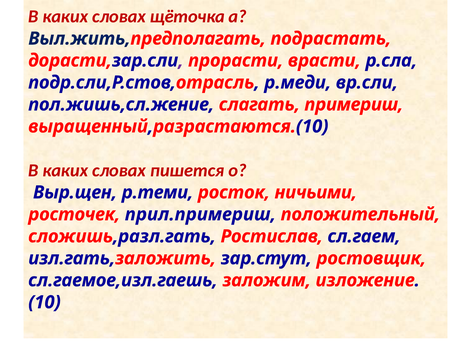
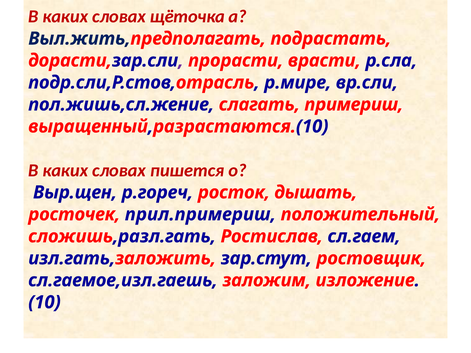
р.меди: р.меди -> р.мире
р.теми: р.теми -> р.гореч
ничьими: ничьими -> дышать
